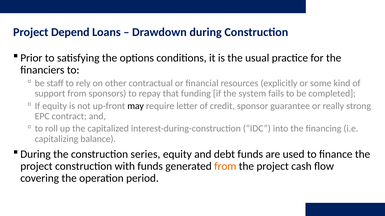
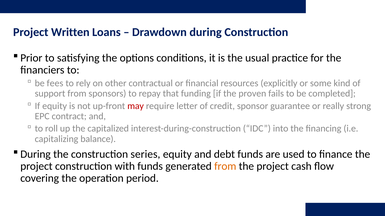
Depend: Depend -> Written
staff: staff -> fees
system: system -> proven
may colour: black -> red
